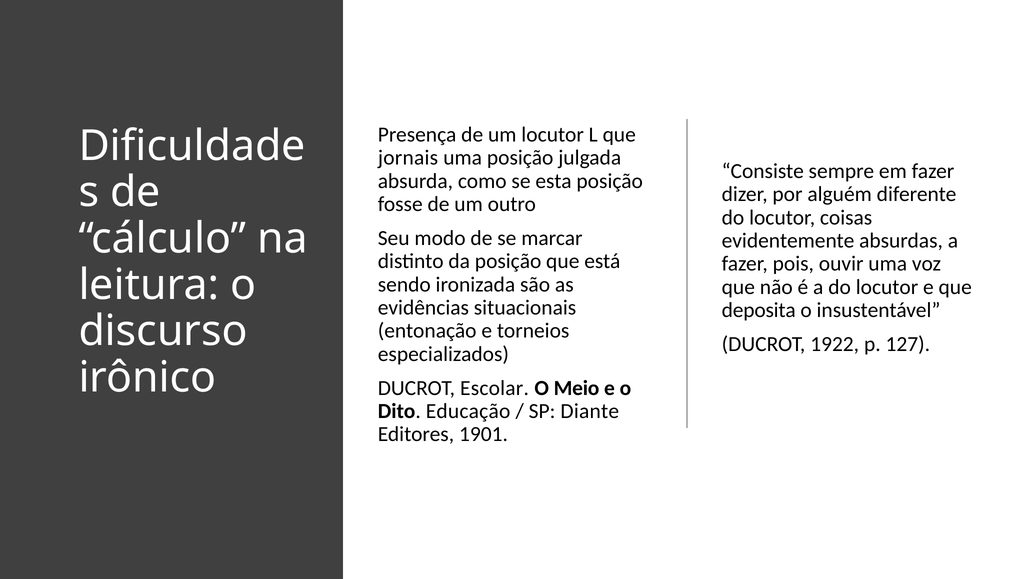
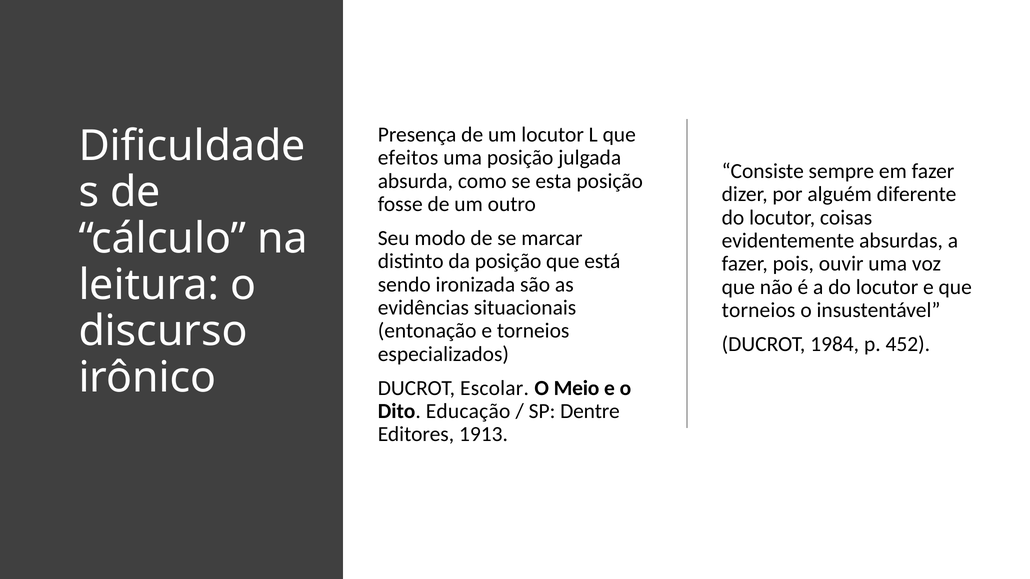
jornais: jornais -> efeitos
deposita at (759, 310): deposita -> torneios
1922: 1922 -> 1984
127: 127 -> 452
Diante: Diante -> Dentre
1901: 1901 -> 1913
